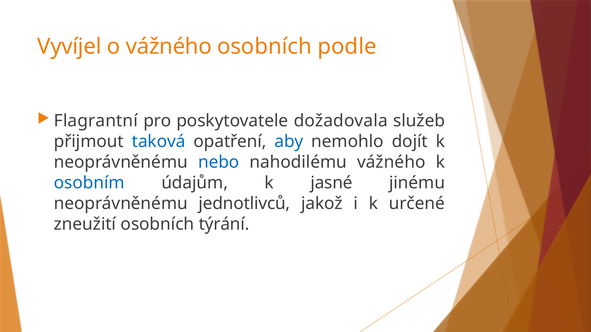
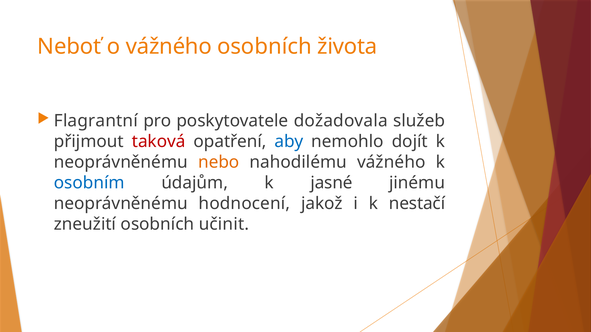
Vyvíjel: Vyvíjel -> Neboť
podle: podle -> života
taková colour: blue -> red
nebo colour: blue -> orange
jednotlivců: jednotlivců -> hodnocení
určené: určené -> nestačí
týrání: týrání -> učinit
